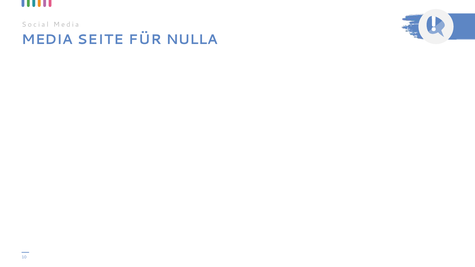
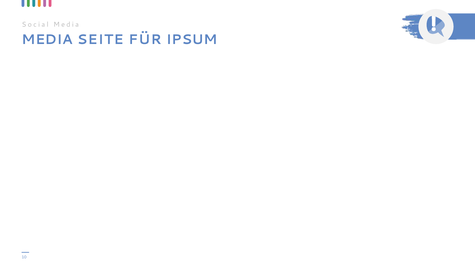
NULLA: NULLA -> IPSUM
